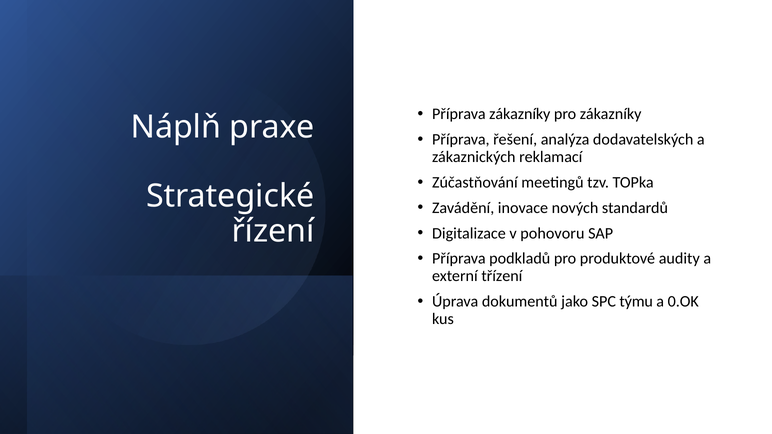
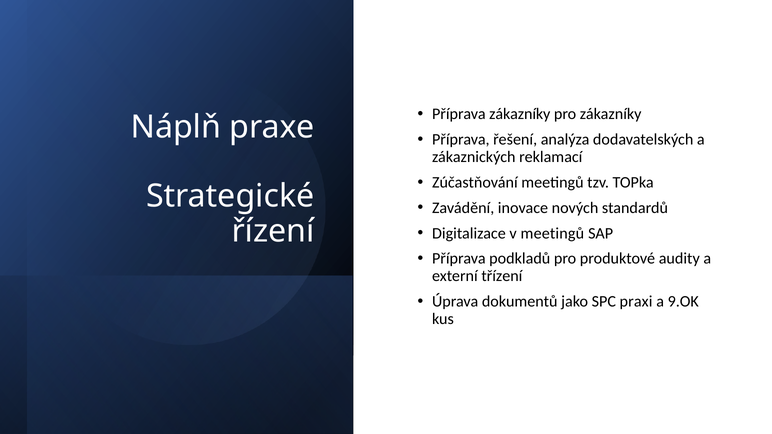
v pohovoru: pohovoru -> meetingů
týmu: týmu -> praxi
0.OK: 0.OK -> 9.OK
